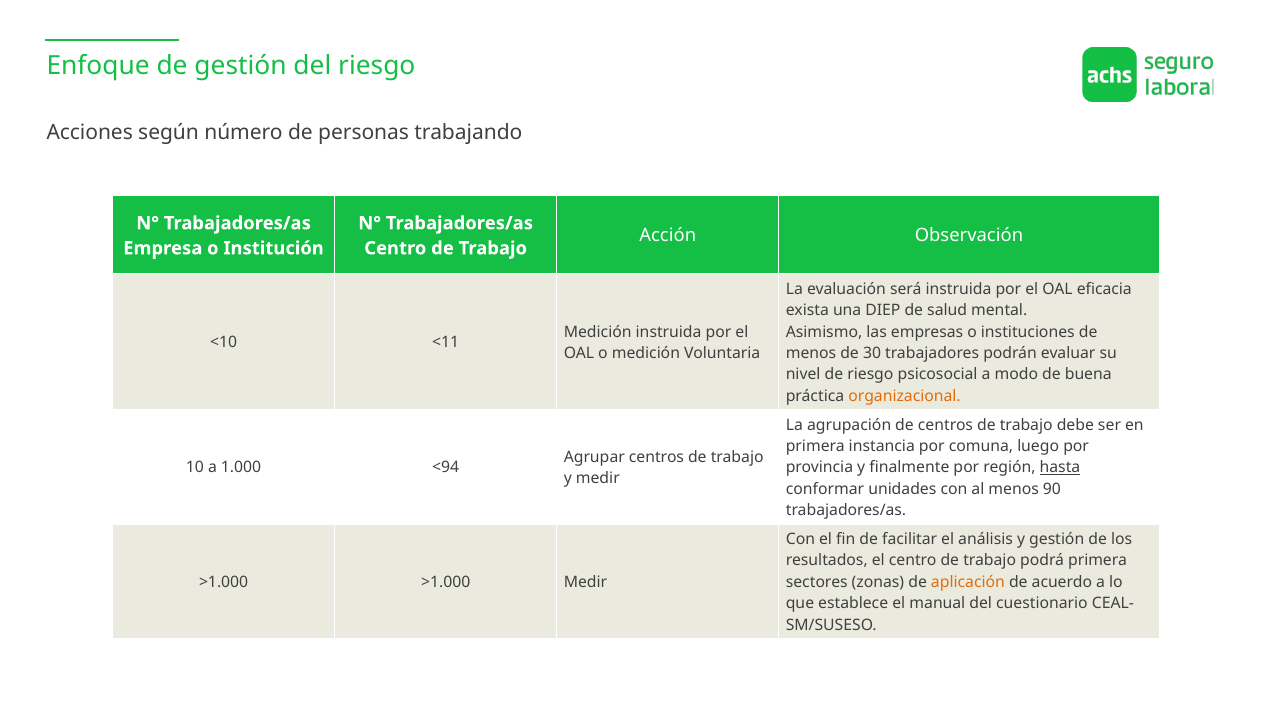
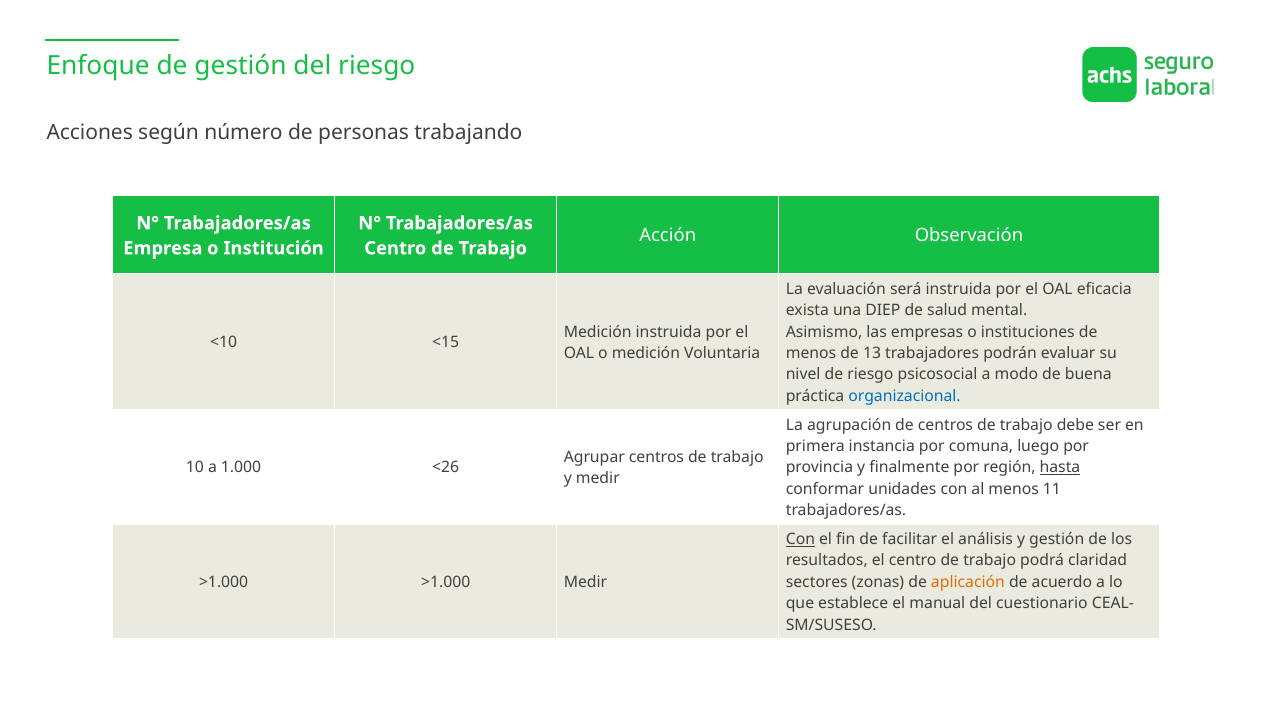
<11: <11 -> <15
30: 30 -> 13
organizacional colour: orange -> blue
<94: <94 -> <26
90: 90 -> 11
Con at (800, 539) underline: none -> present
podrá primera: primera -> claridad
